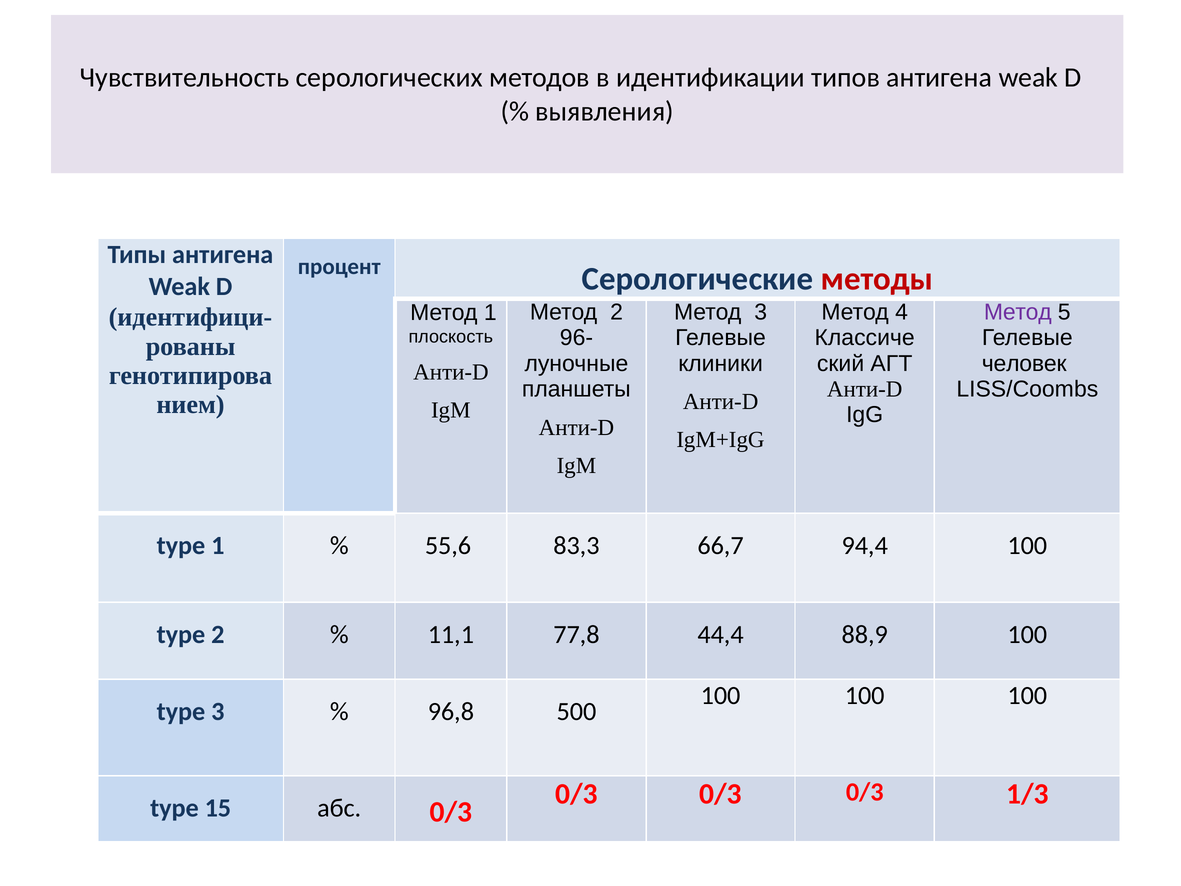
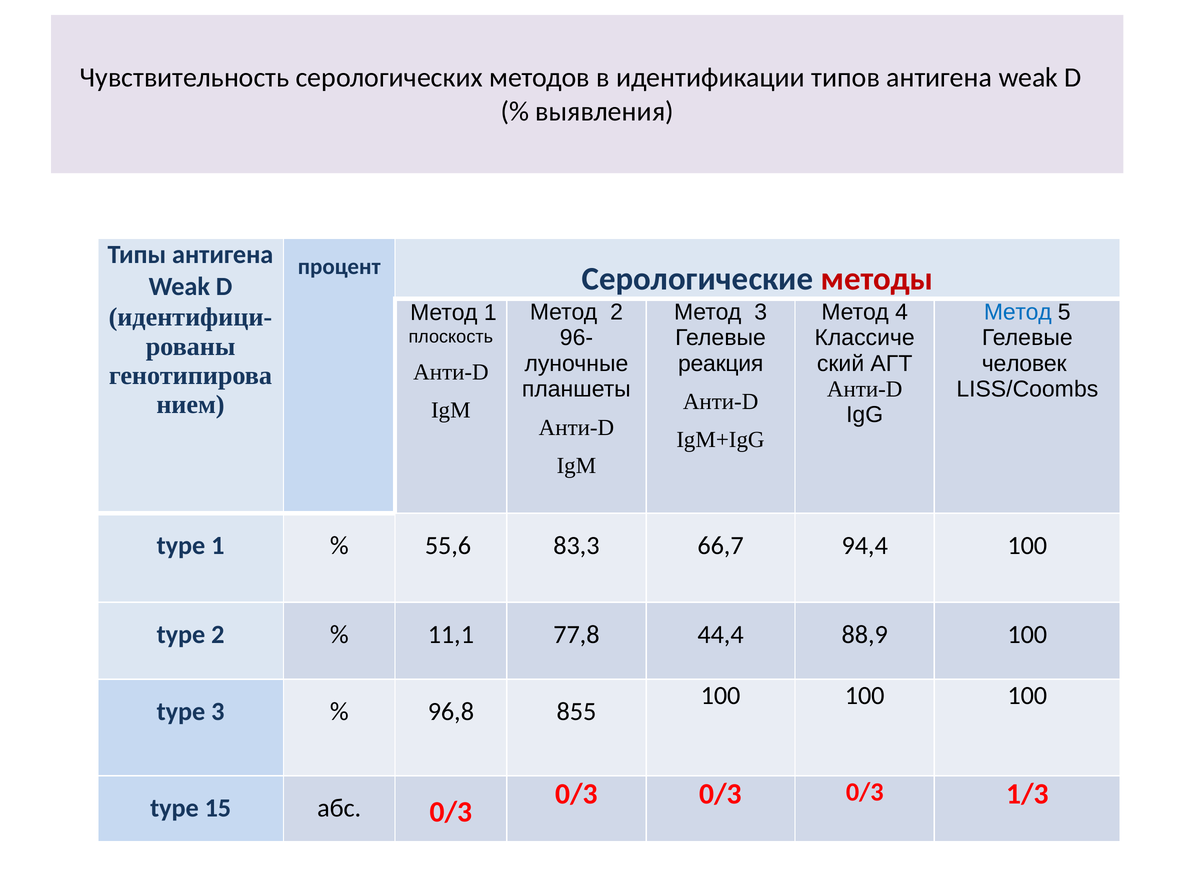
Метод at (1018, 312) colour: purple -> blue
клиники: клиники -> реакция
500: 500 -> 855
